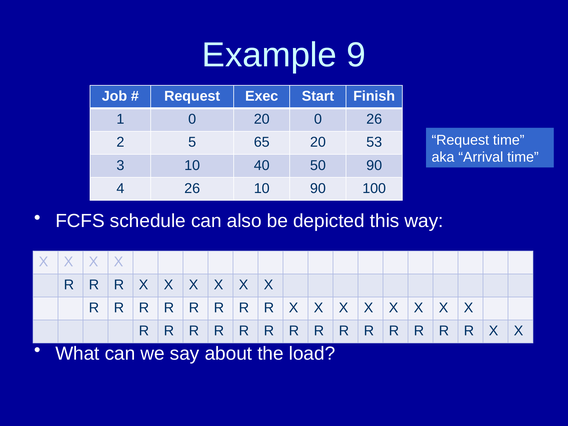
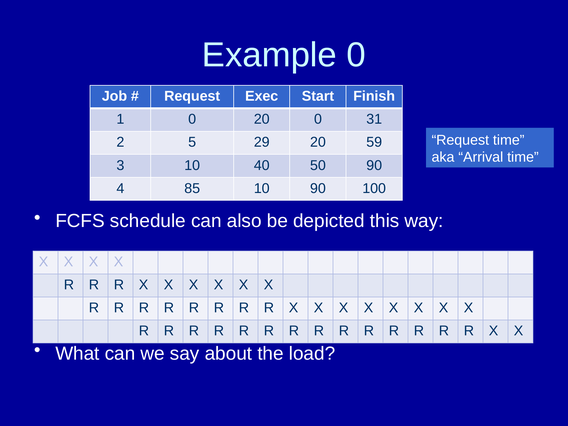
Example 9: 9 -> 0
0 26: 26 -> 31
65: 65 -> 29
53: 53 -> 59
4 26: 26 -> 85
